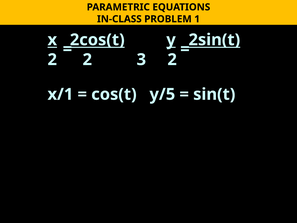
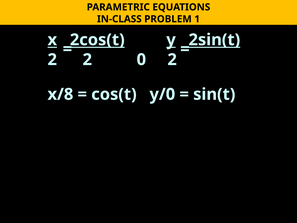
3: 3 -> 0
x/1: x/1 -> x/8
y/5: y/5 -> y/0
